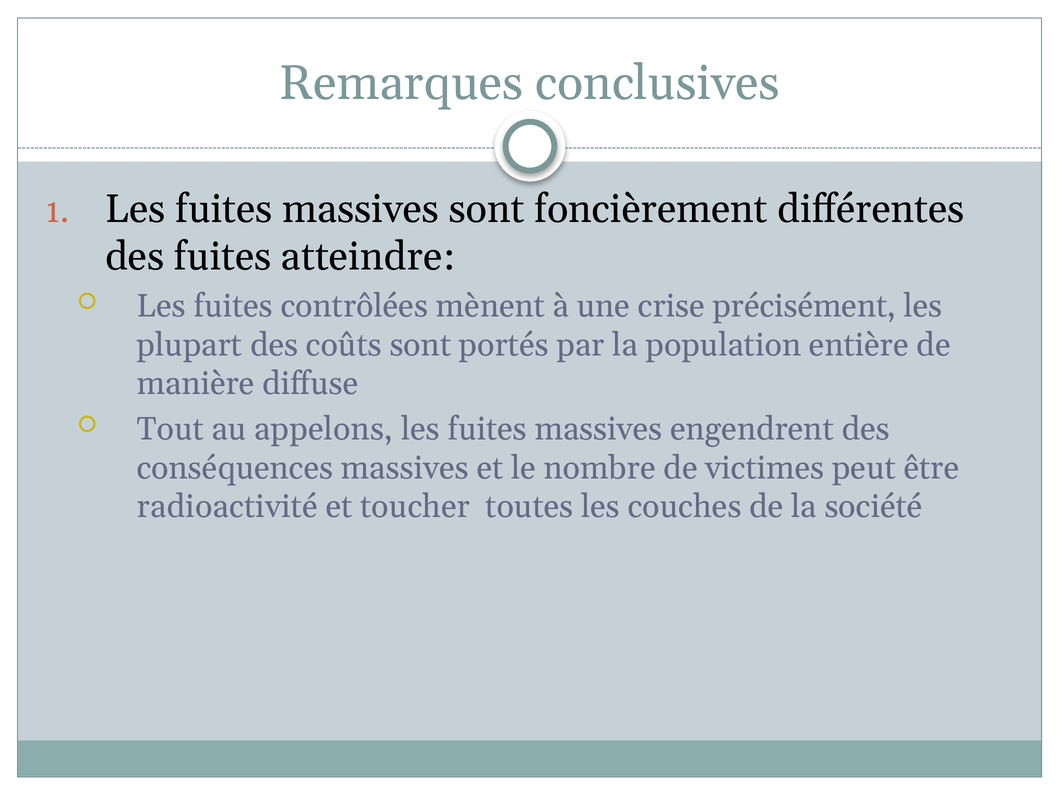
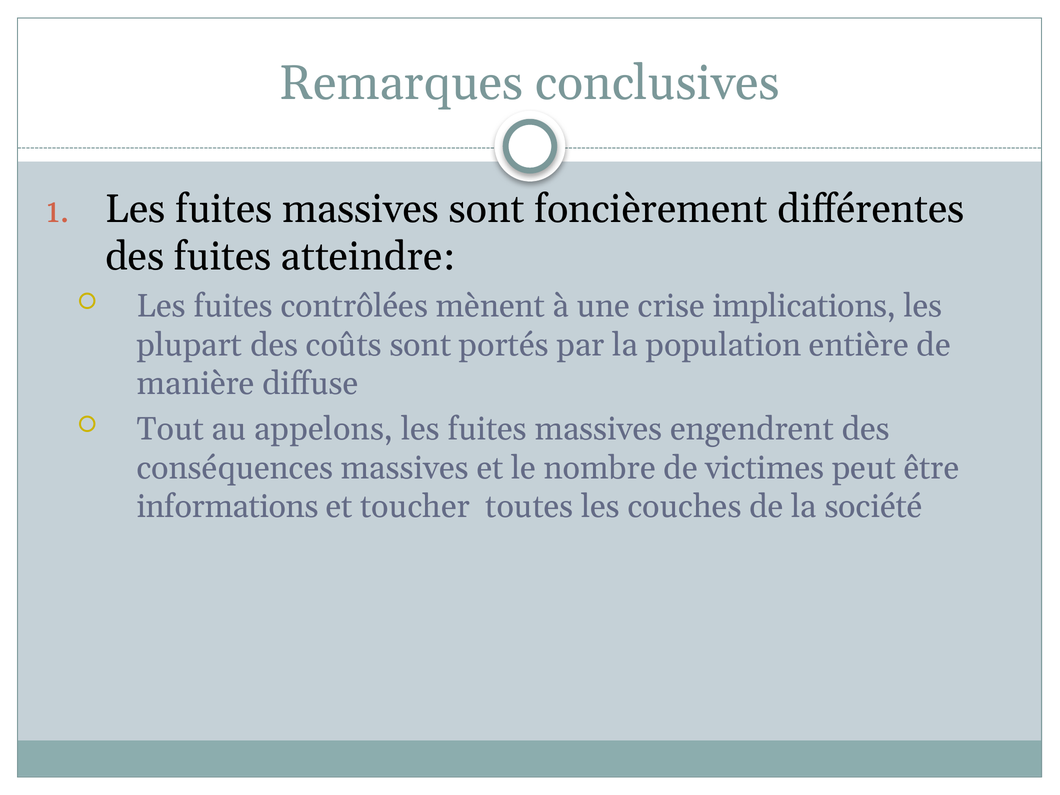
précisément: précisément -> implications
radioactivité: radioactivité -> informations
